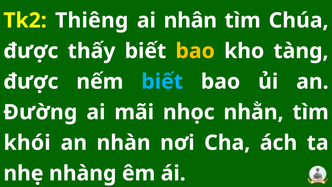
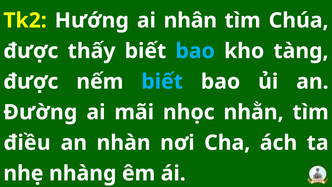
Thiêng: Thiêng -> Hướng
bao at (195, 51) colour: yellow -> light blue
khói: khói -> điều
